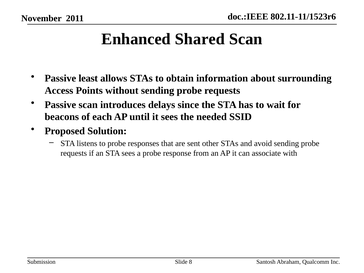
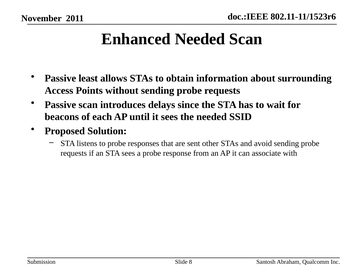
Enhanced Shared: Shared -> Needed
